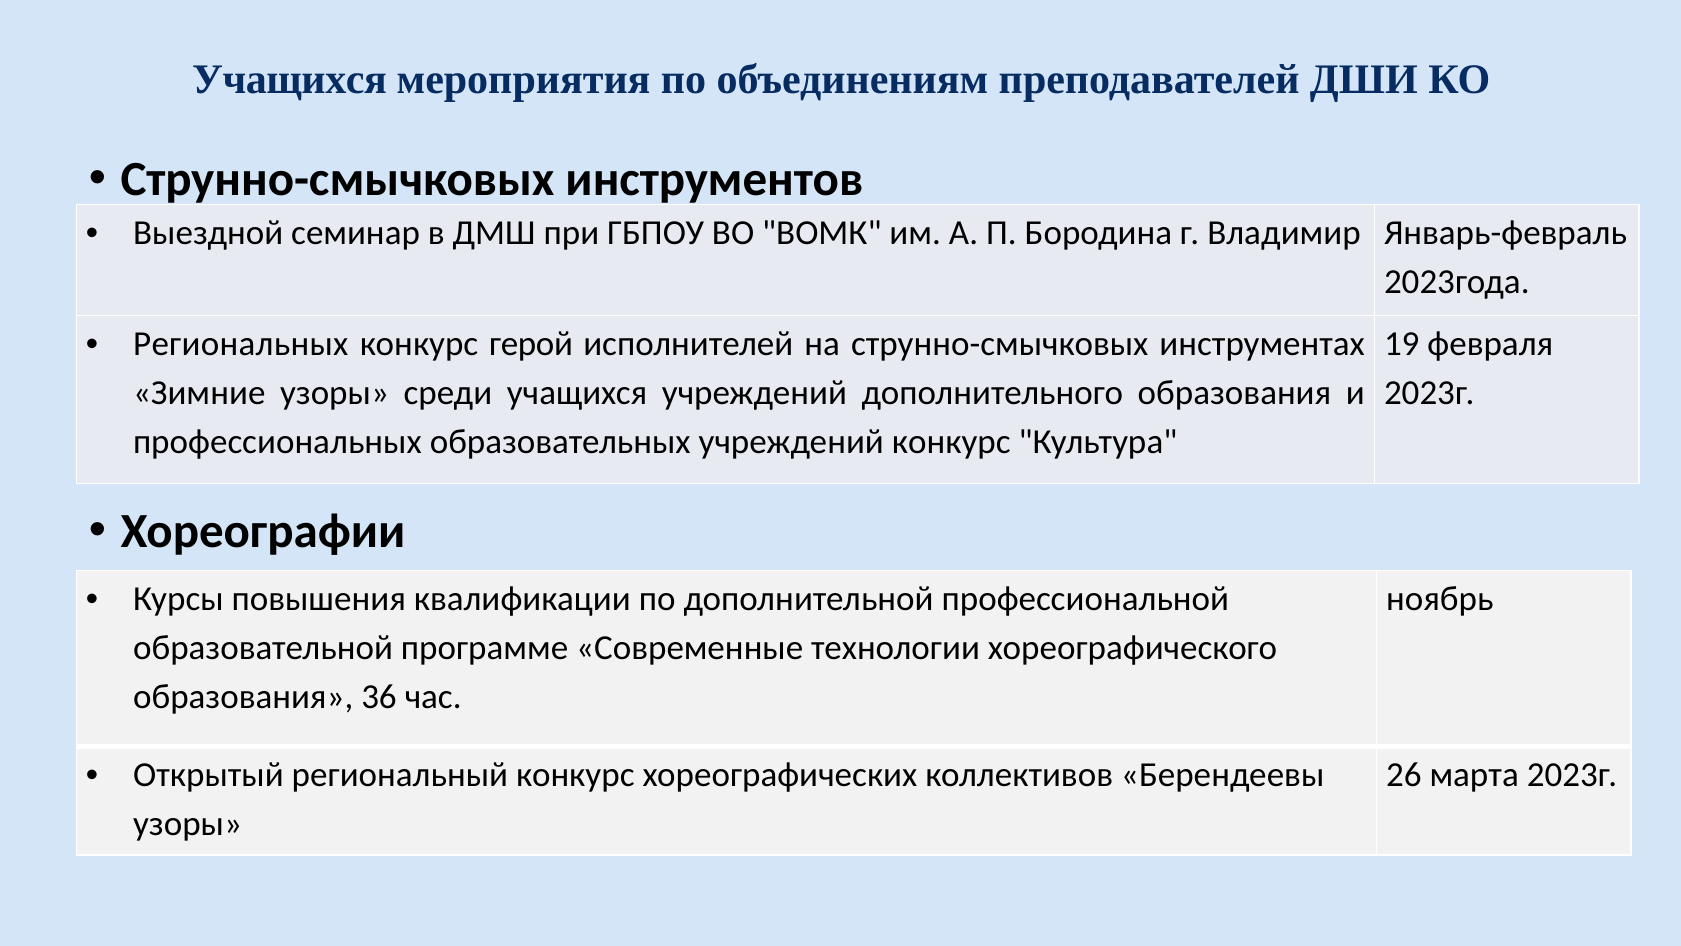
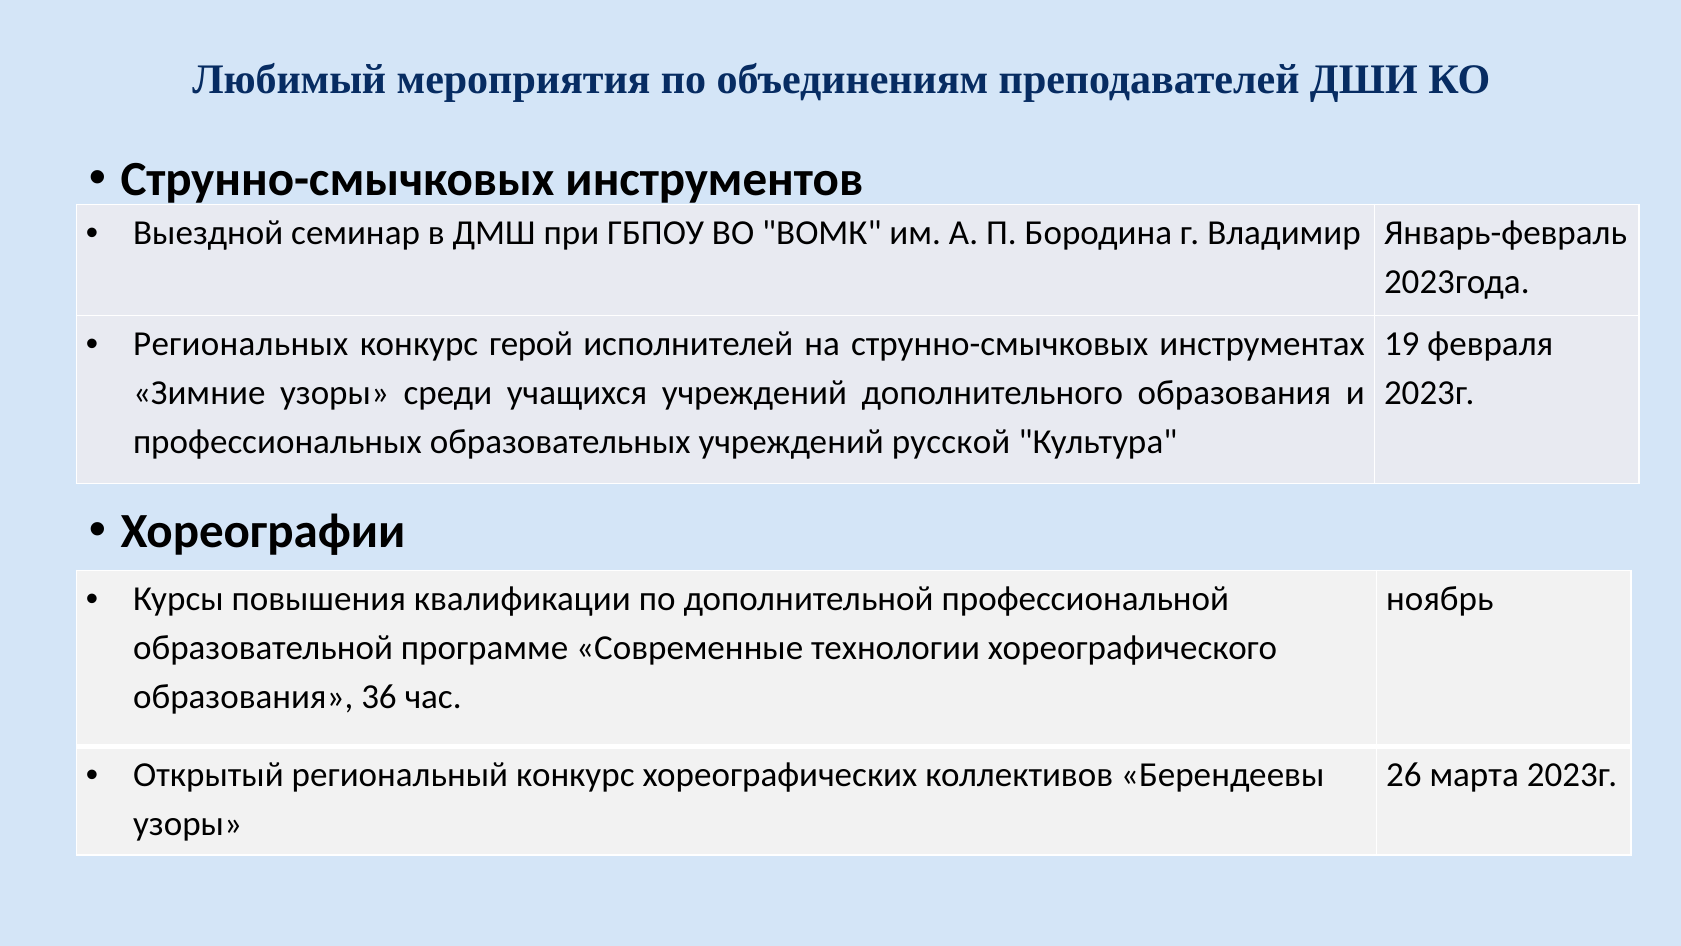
Учащихся at (289, 79): Учащихся -> Любимый
учреждений конкурс: конкурс -> русской
